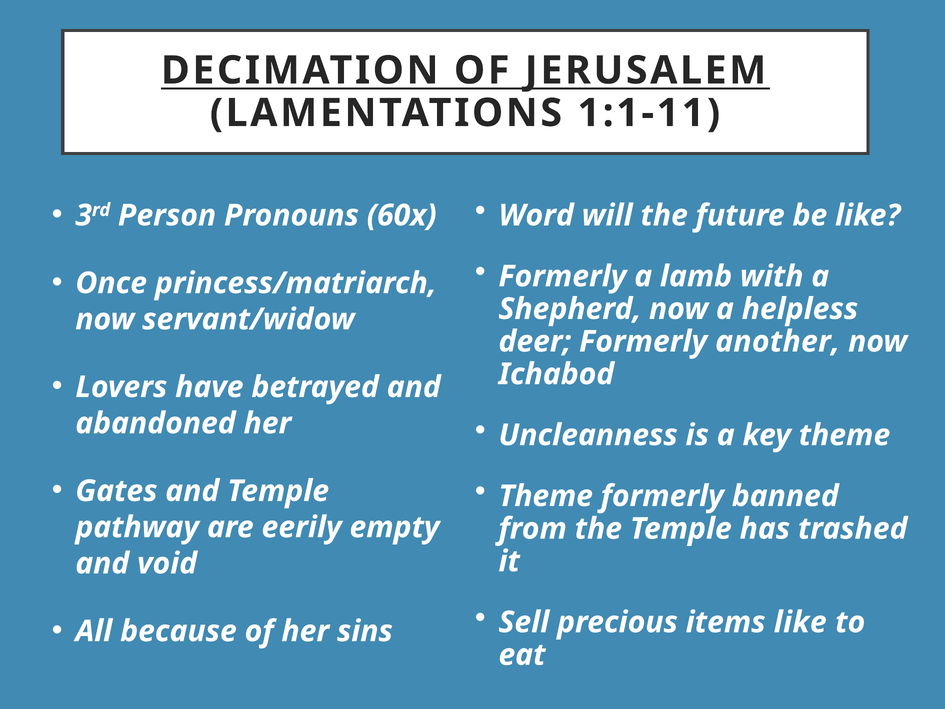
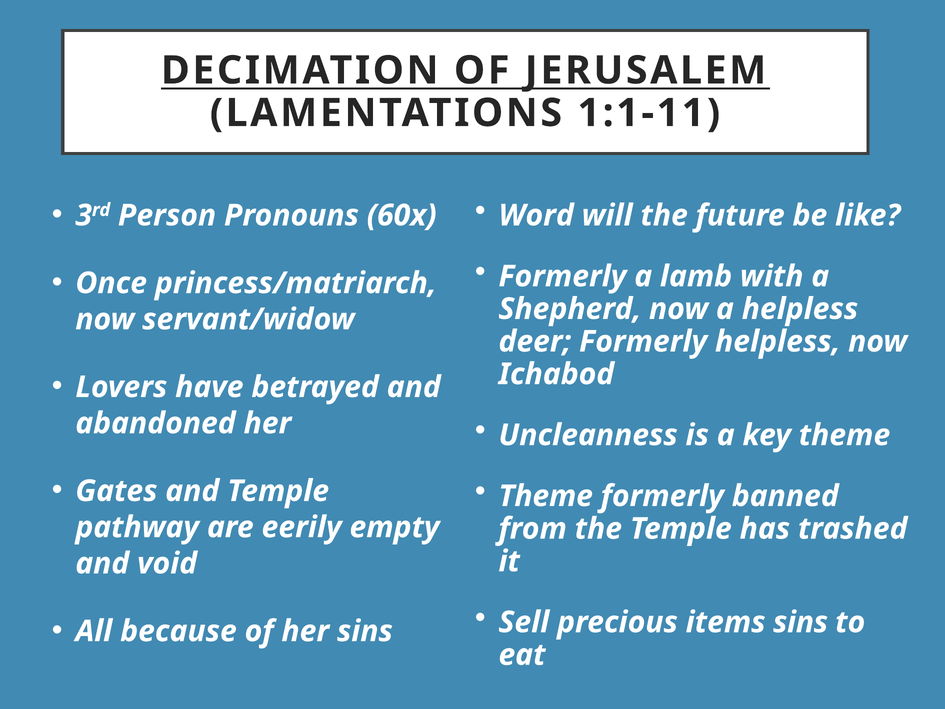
Formerly another: another -> helpless
items like: like -> sins
